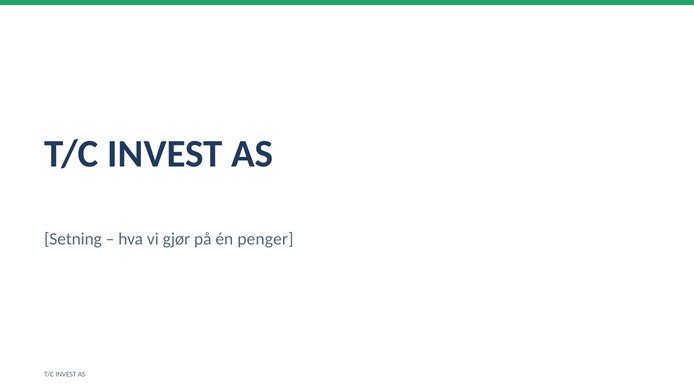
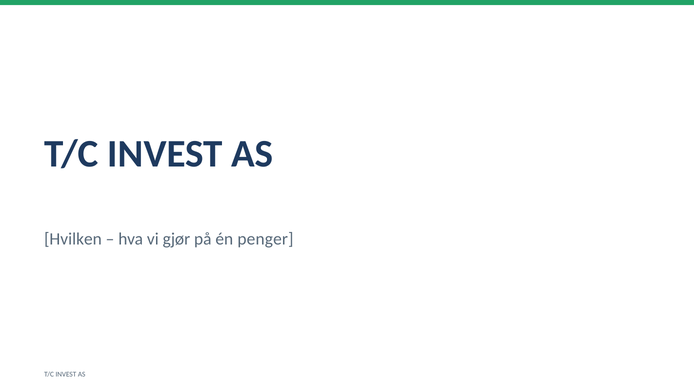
Setning: Setning -> Hvilken
